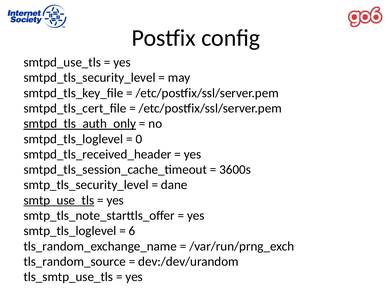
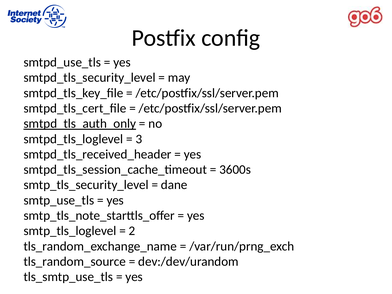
0: 0 -> 3
smtp_use_tls underline: present -> none
6: 6 -> 2
